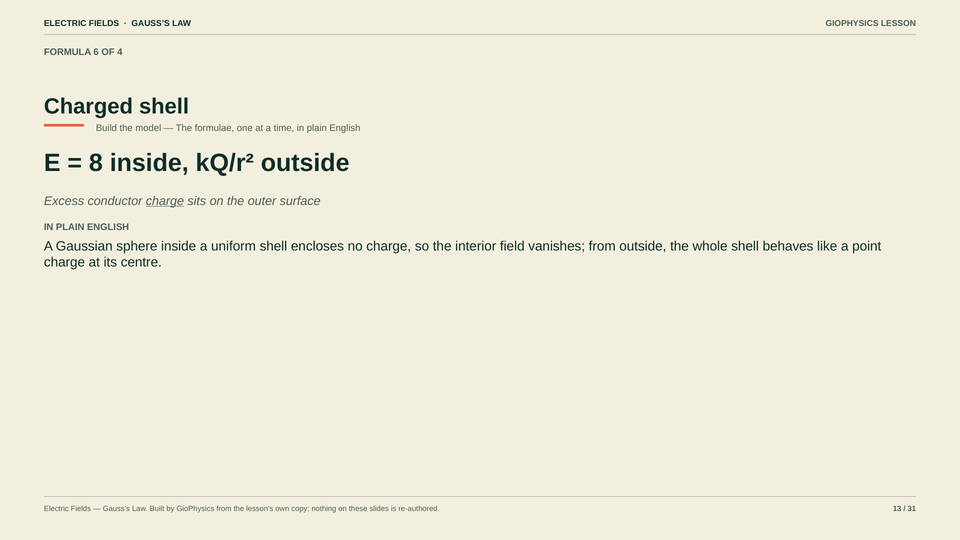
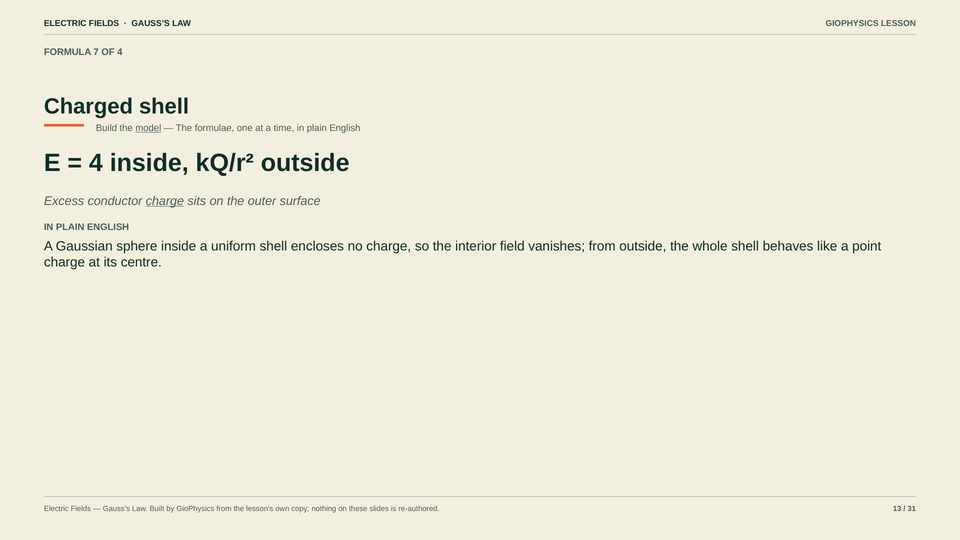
6: 6 -> 7
model underline: none -> present
8 at (96, 163): 8 -> 4
